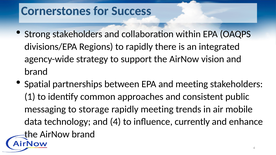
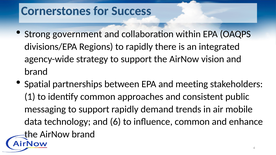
Strong stakeholders: stakeholders -> government
messaging to storage: storage -> support
rapidly meeting: meeting -> demand
and 4: 4 -> 6
influence currently: currently -> common
